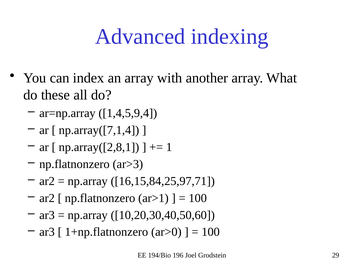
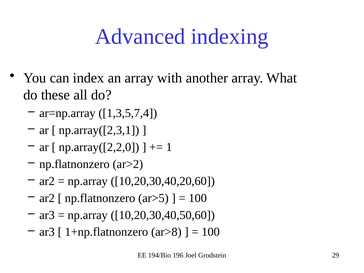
1,4,5,9,4: 1,4,5,9,4 -> 1,3,5,7,4
np.array([7,1,4: np.array([7,1,4 -> np.array([2,3,1
np.array([2,8,1: np.array([2,8,1 -> np.array([2,2,0
ar>3: ar>3 -> ar>2
16,15,84,25,97,71: 16,15,84,25,97,71 -> 10,20,30,40,20,60
ar>1: ar>1 -> ar>5
ar>0: ar>0 -> ar>8
